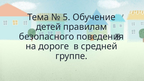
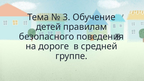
5: 5 -> 3
